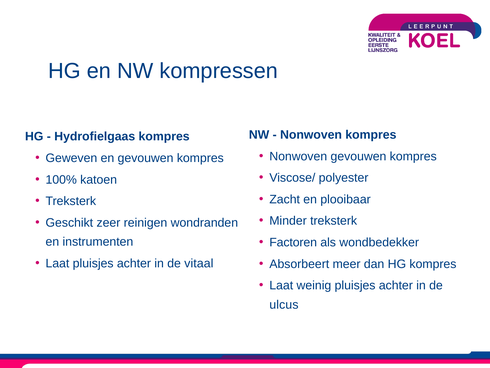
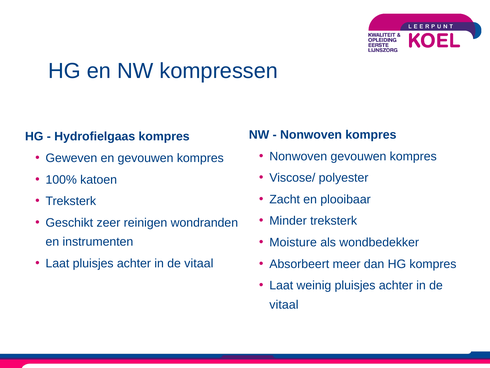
Factoren: Factoren -> Moisture
ulcus at (284, 304): ulcus -> vitaal
